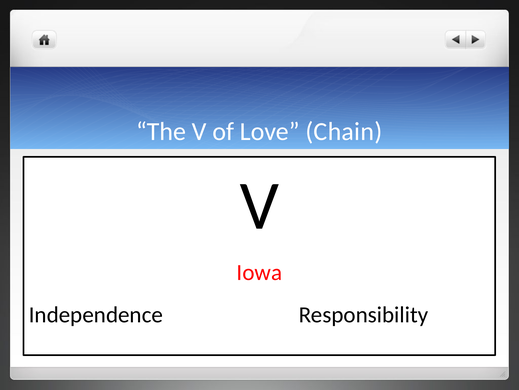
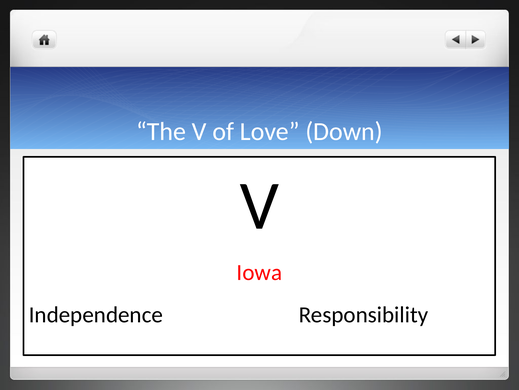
Chain: Chain -> Down
